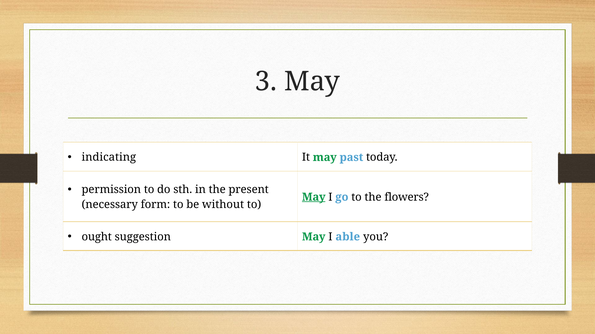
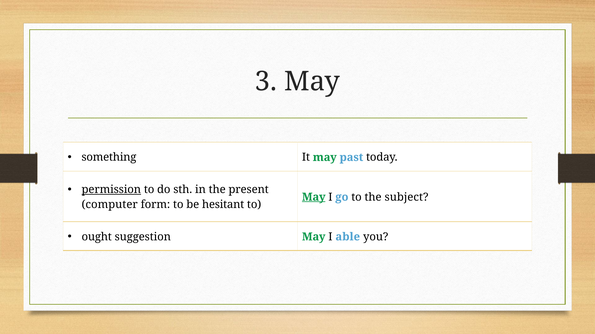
indicating: indicating -> something
permission underline: none -> present
flowers: flowers -> subject
necessary: necessary -> computer
without: without -> hesitant
